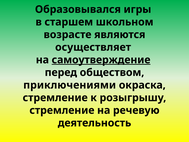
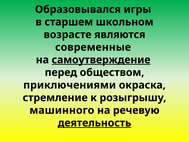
осуществляет: осуществляет -> современные
стремление at (62, 110): стремление -> машинного
деятельность underline: none -> present
